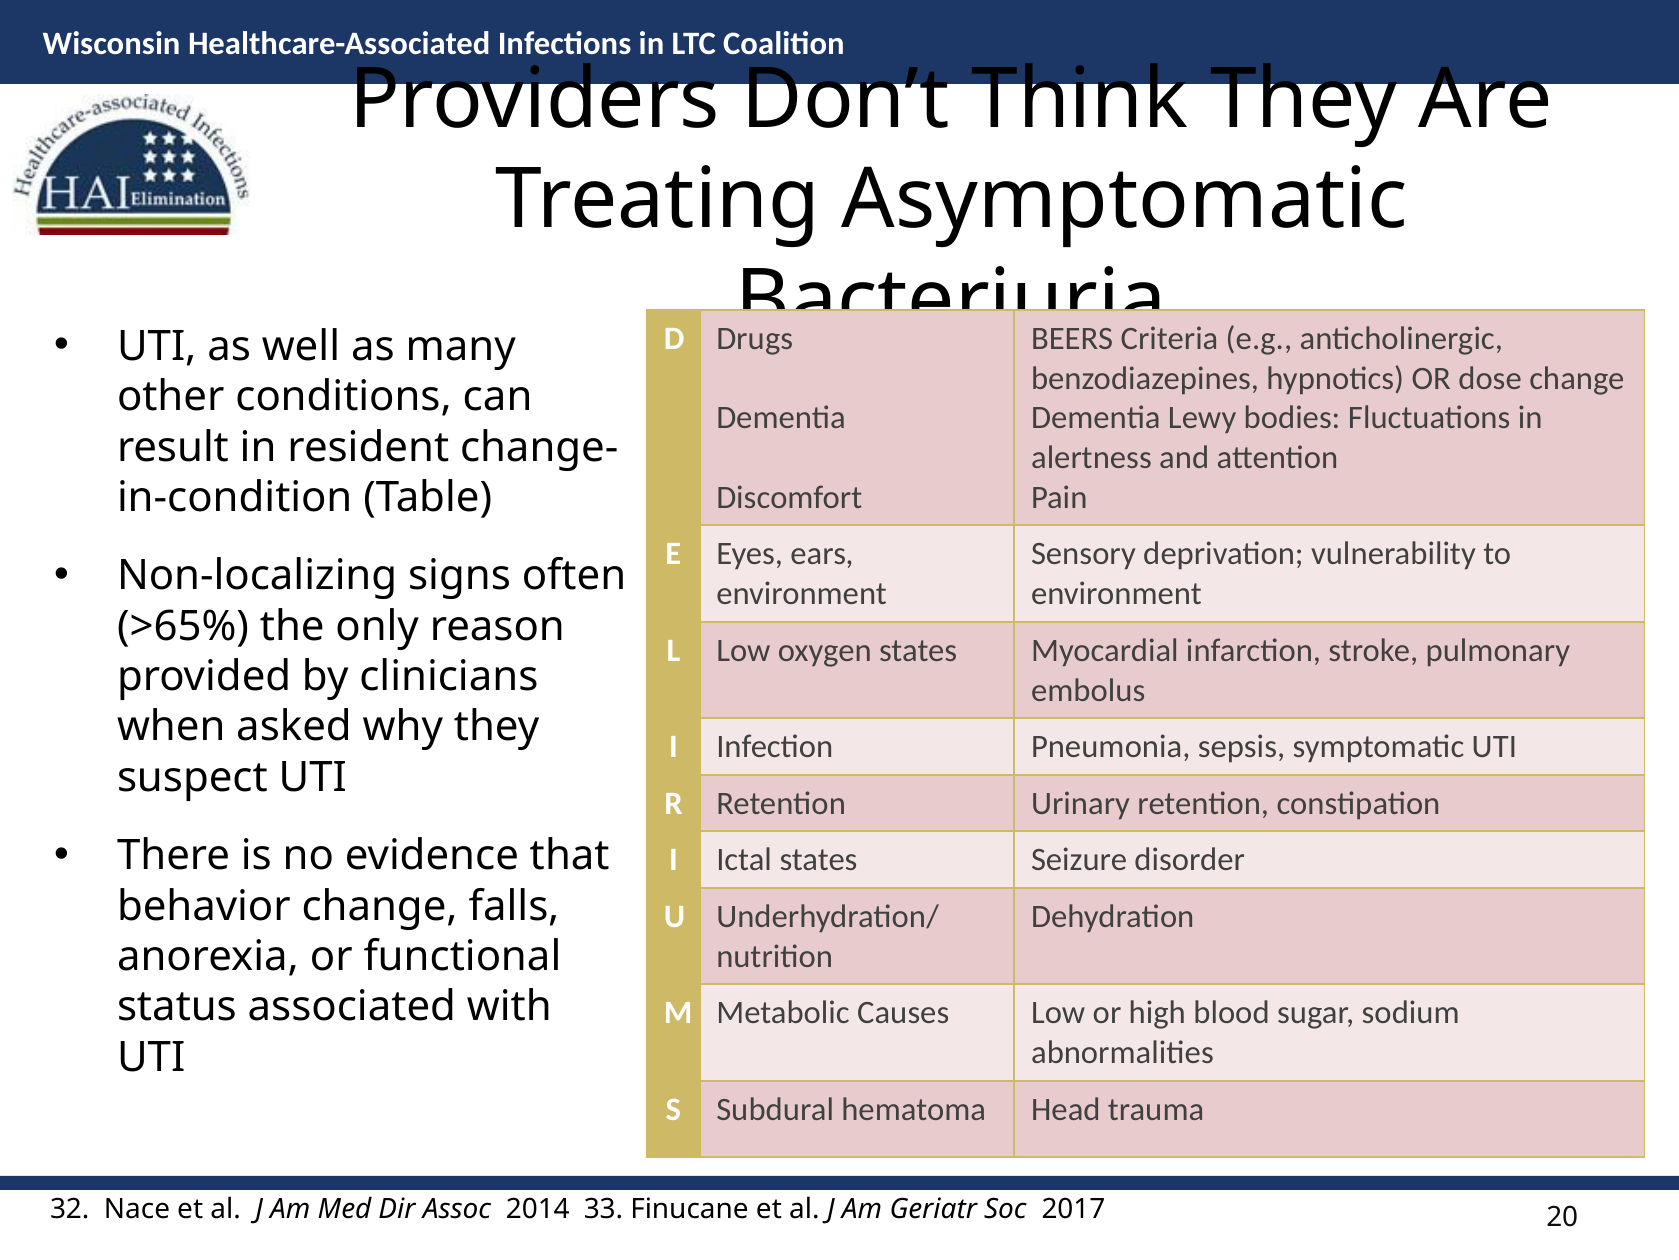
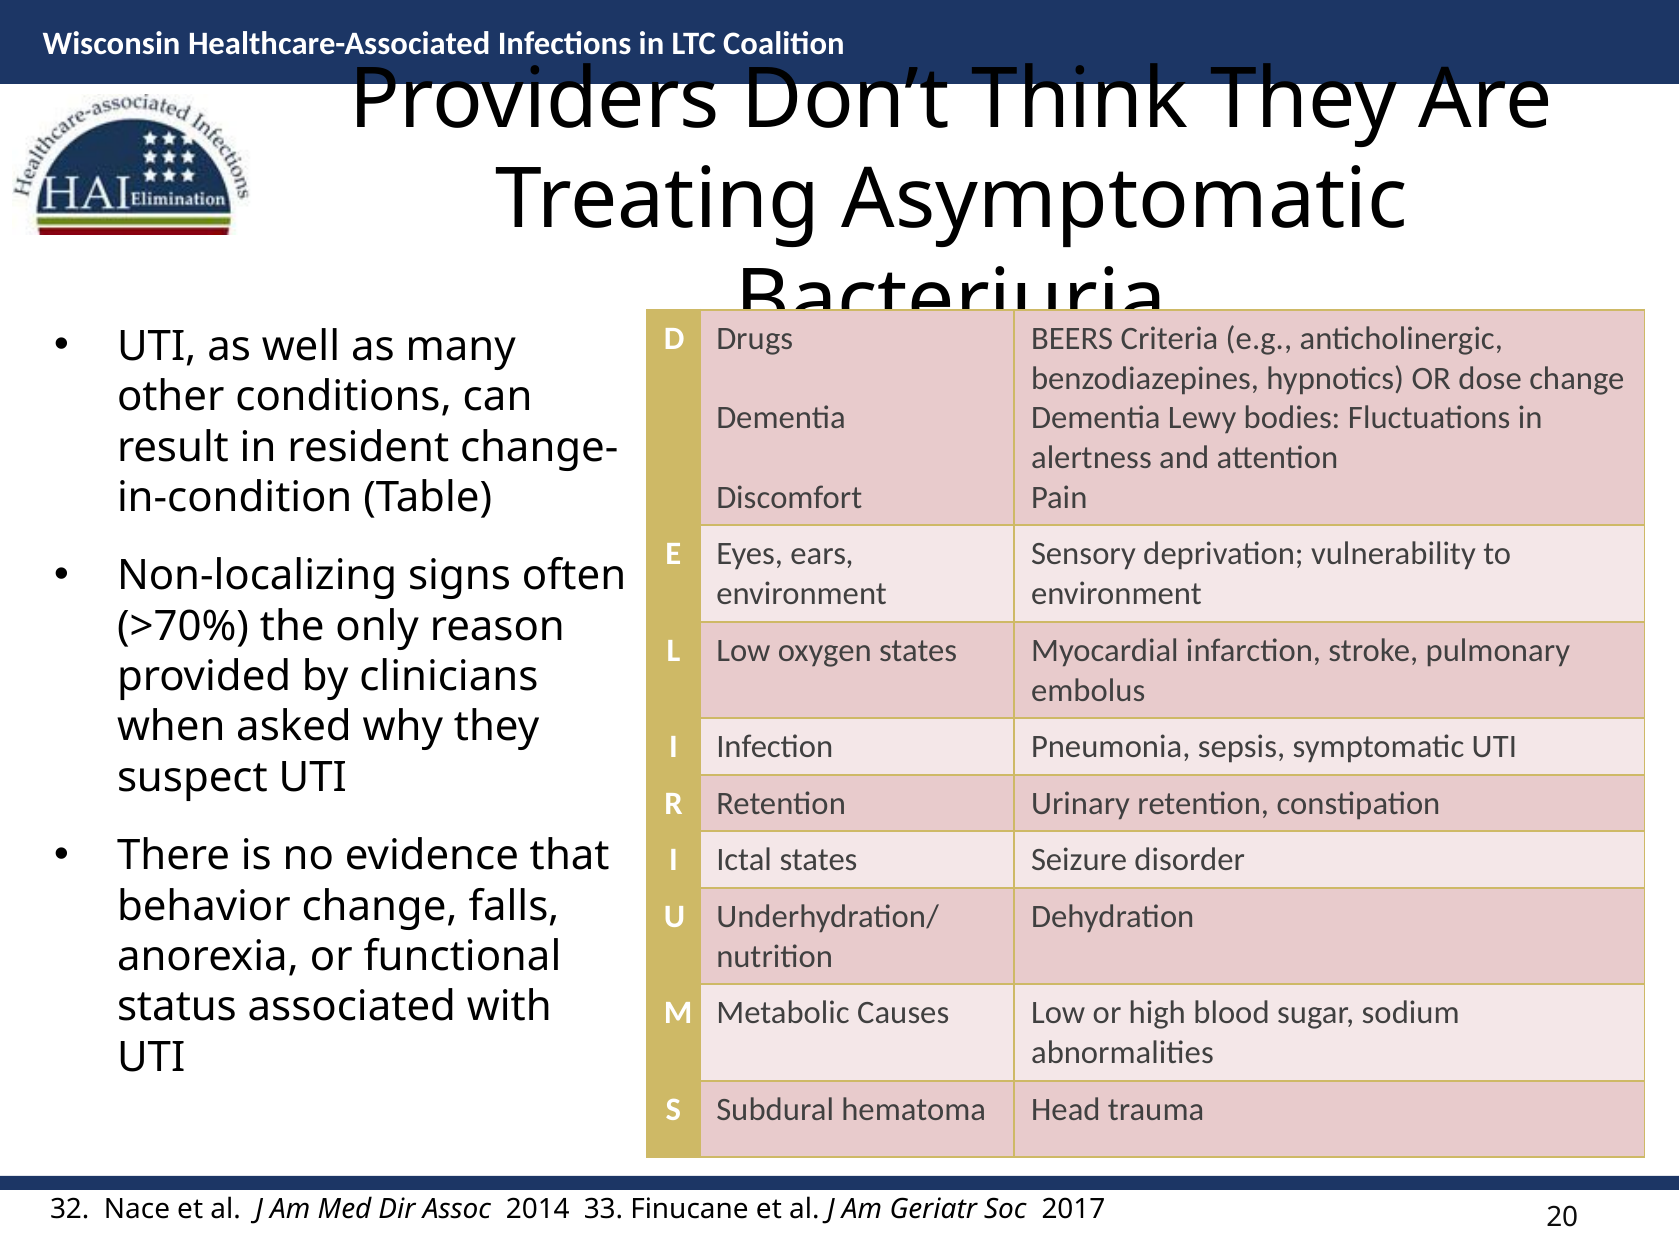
>65%: >65% -> >70%
